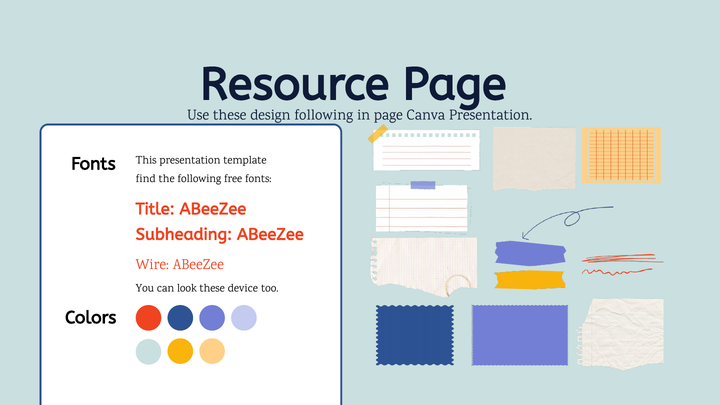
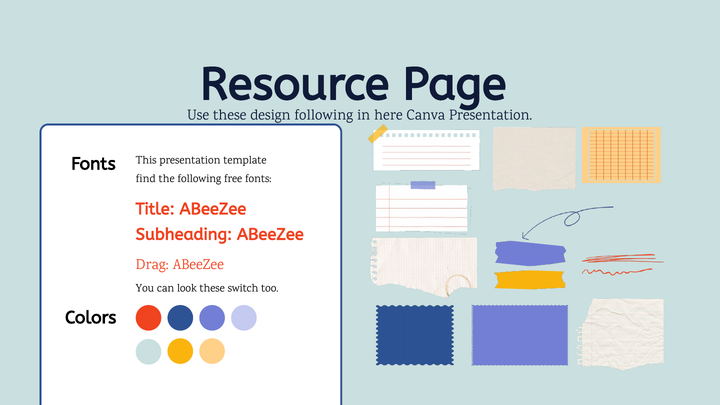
in page: page -> here
Wire: Wire -> Drag
device: device -> switch
